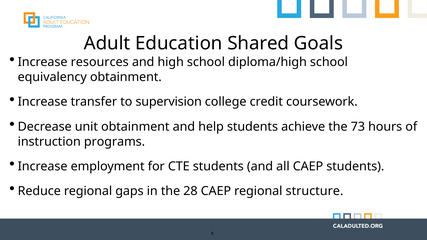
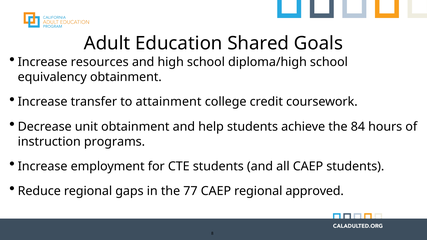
supervision: supervision -> attainment
73: 73 -> 84
28: 28 -> 77
structure: structure -> approved
